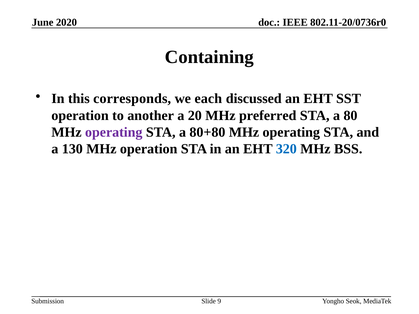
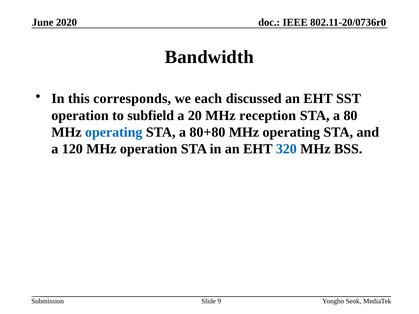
Containing: Containing -> Bandwidth
another: another -> subfield
preferred: preferred -> reception
operating at (114, 132) colour: purple -> blue
130: 130 -> 120
